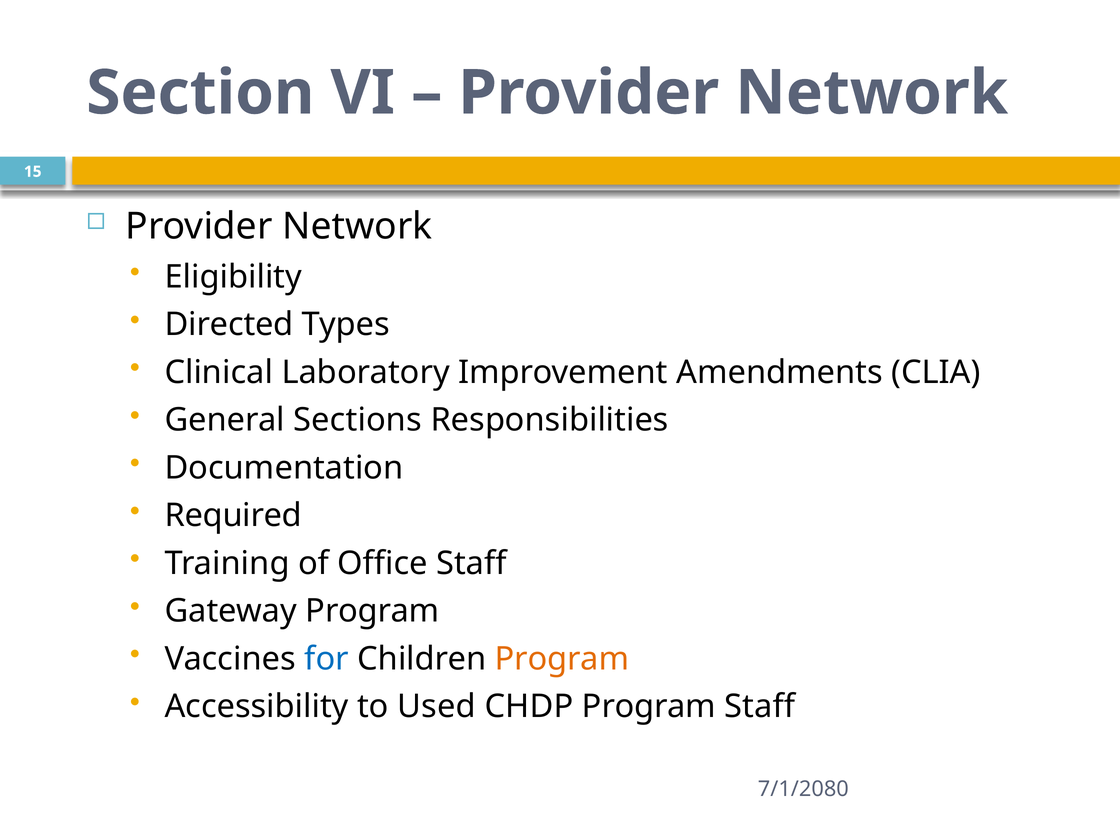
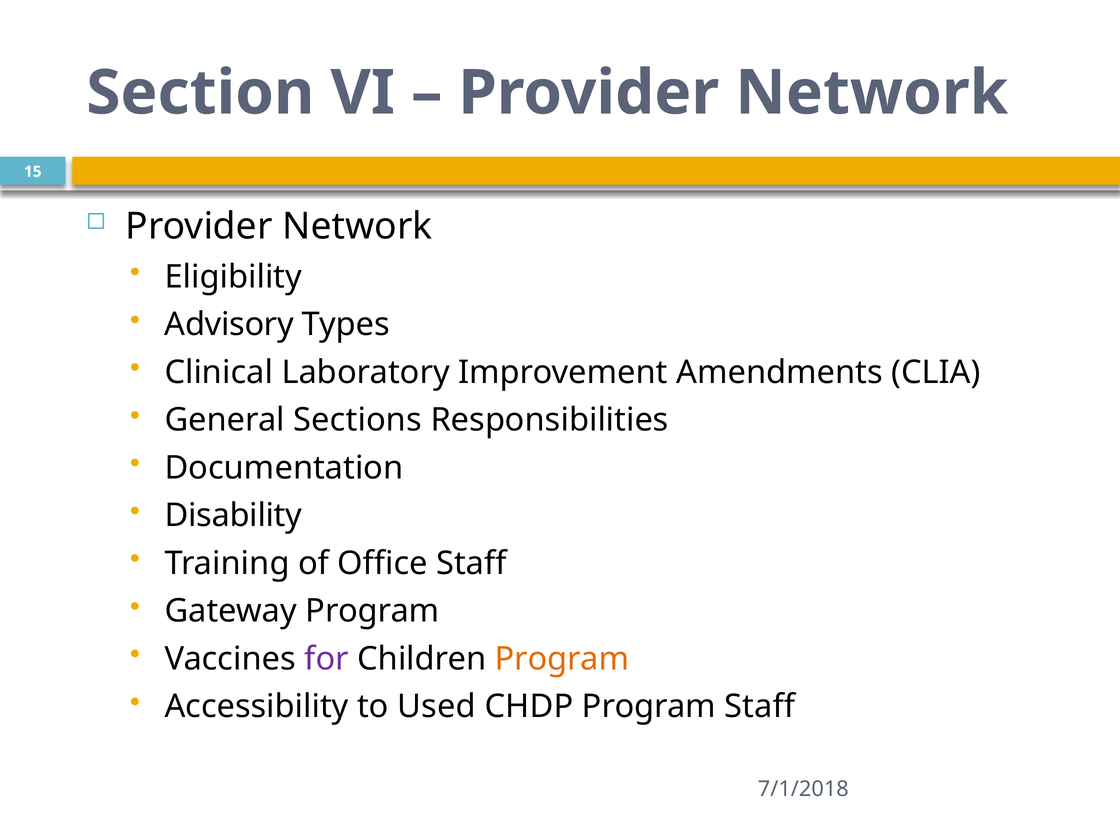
Directed: Directed -> Advisory
Required: Required -> Disability
for colour: blue -> purple
7/1/2080: 7/1/2080 -> 7/1/2018
